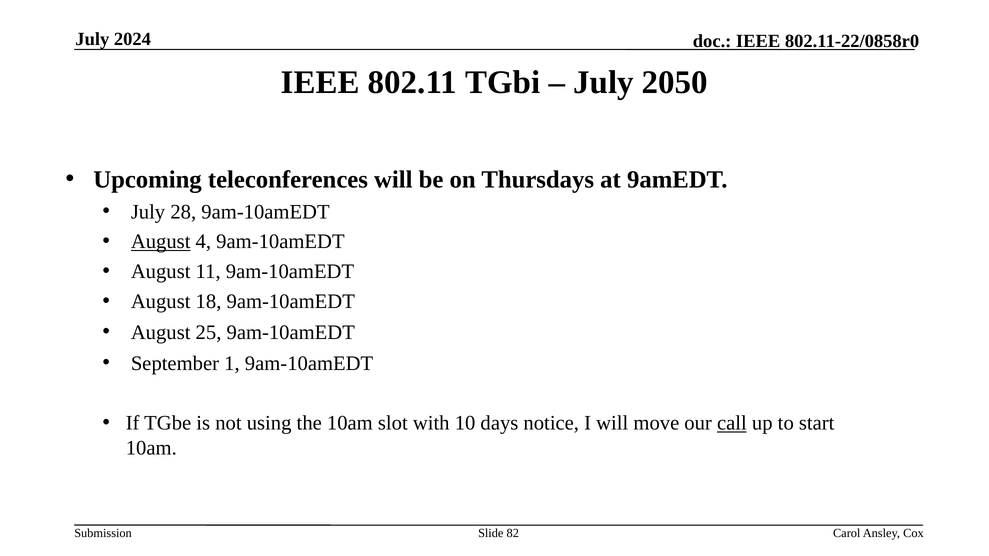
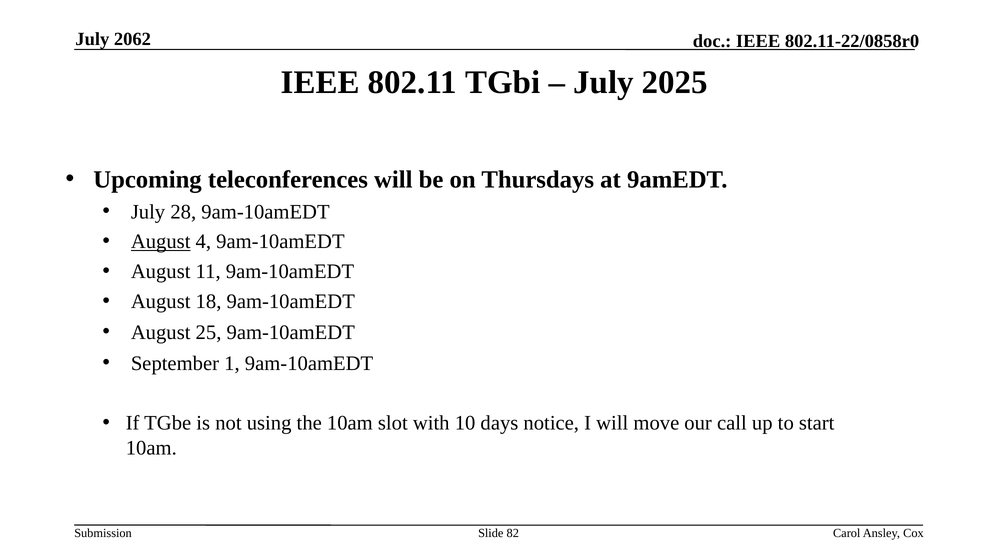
2024: 2024 -> 2062
2050: 2050 -> 2025
call underline: present -> none
